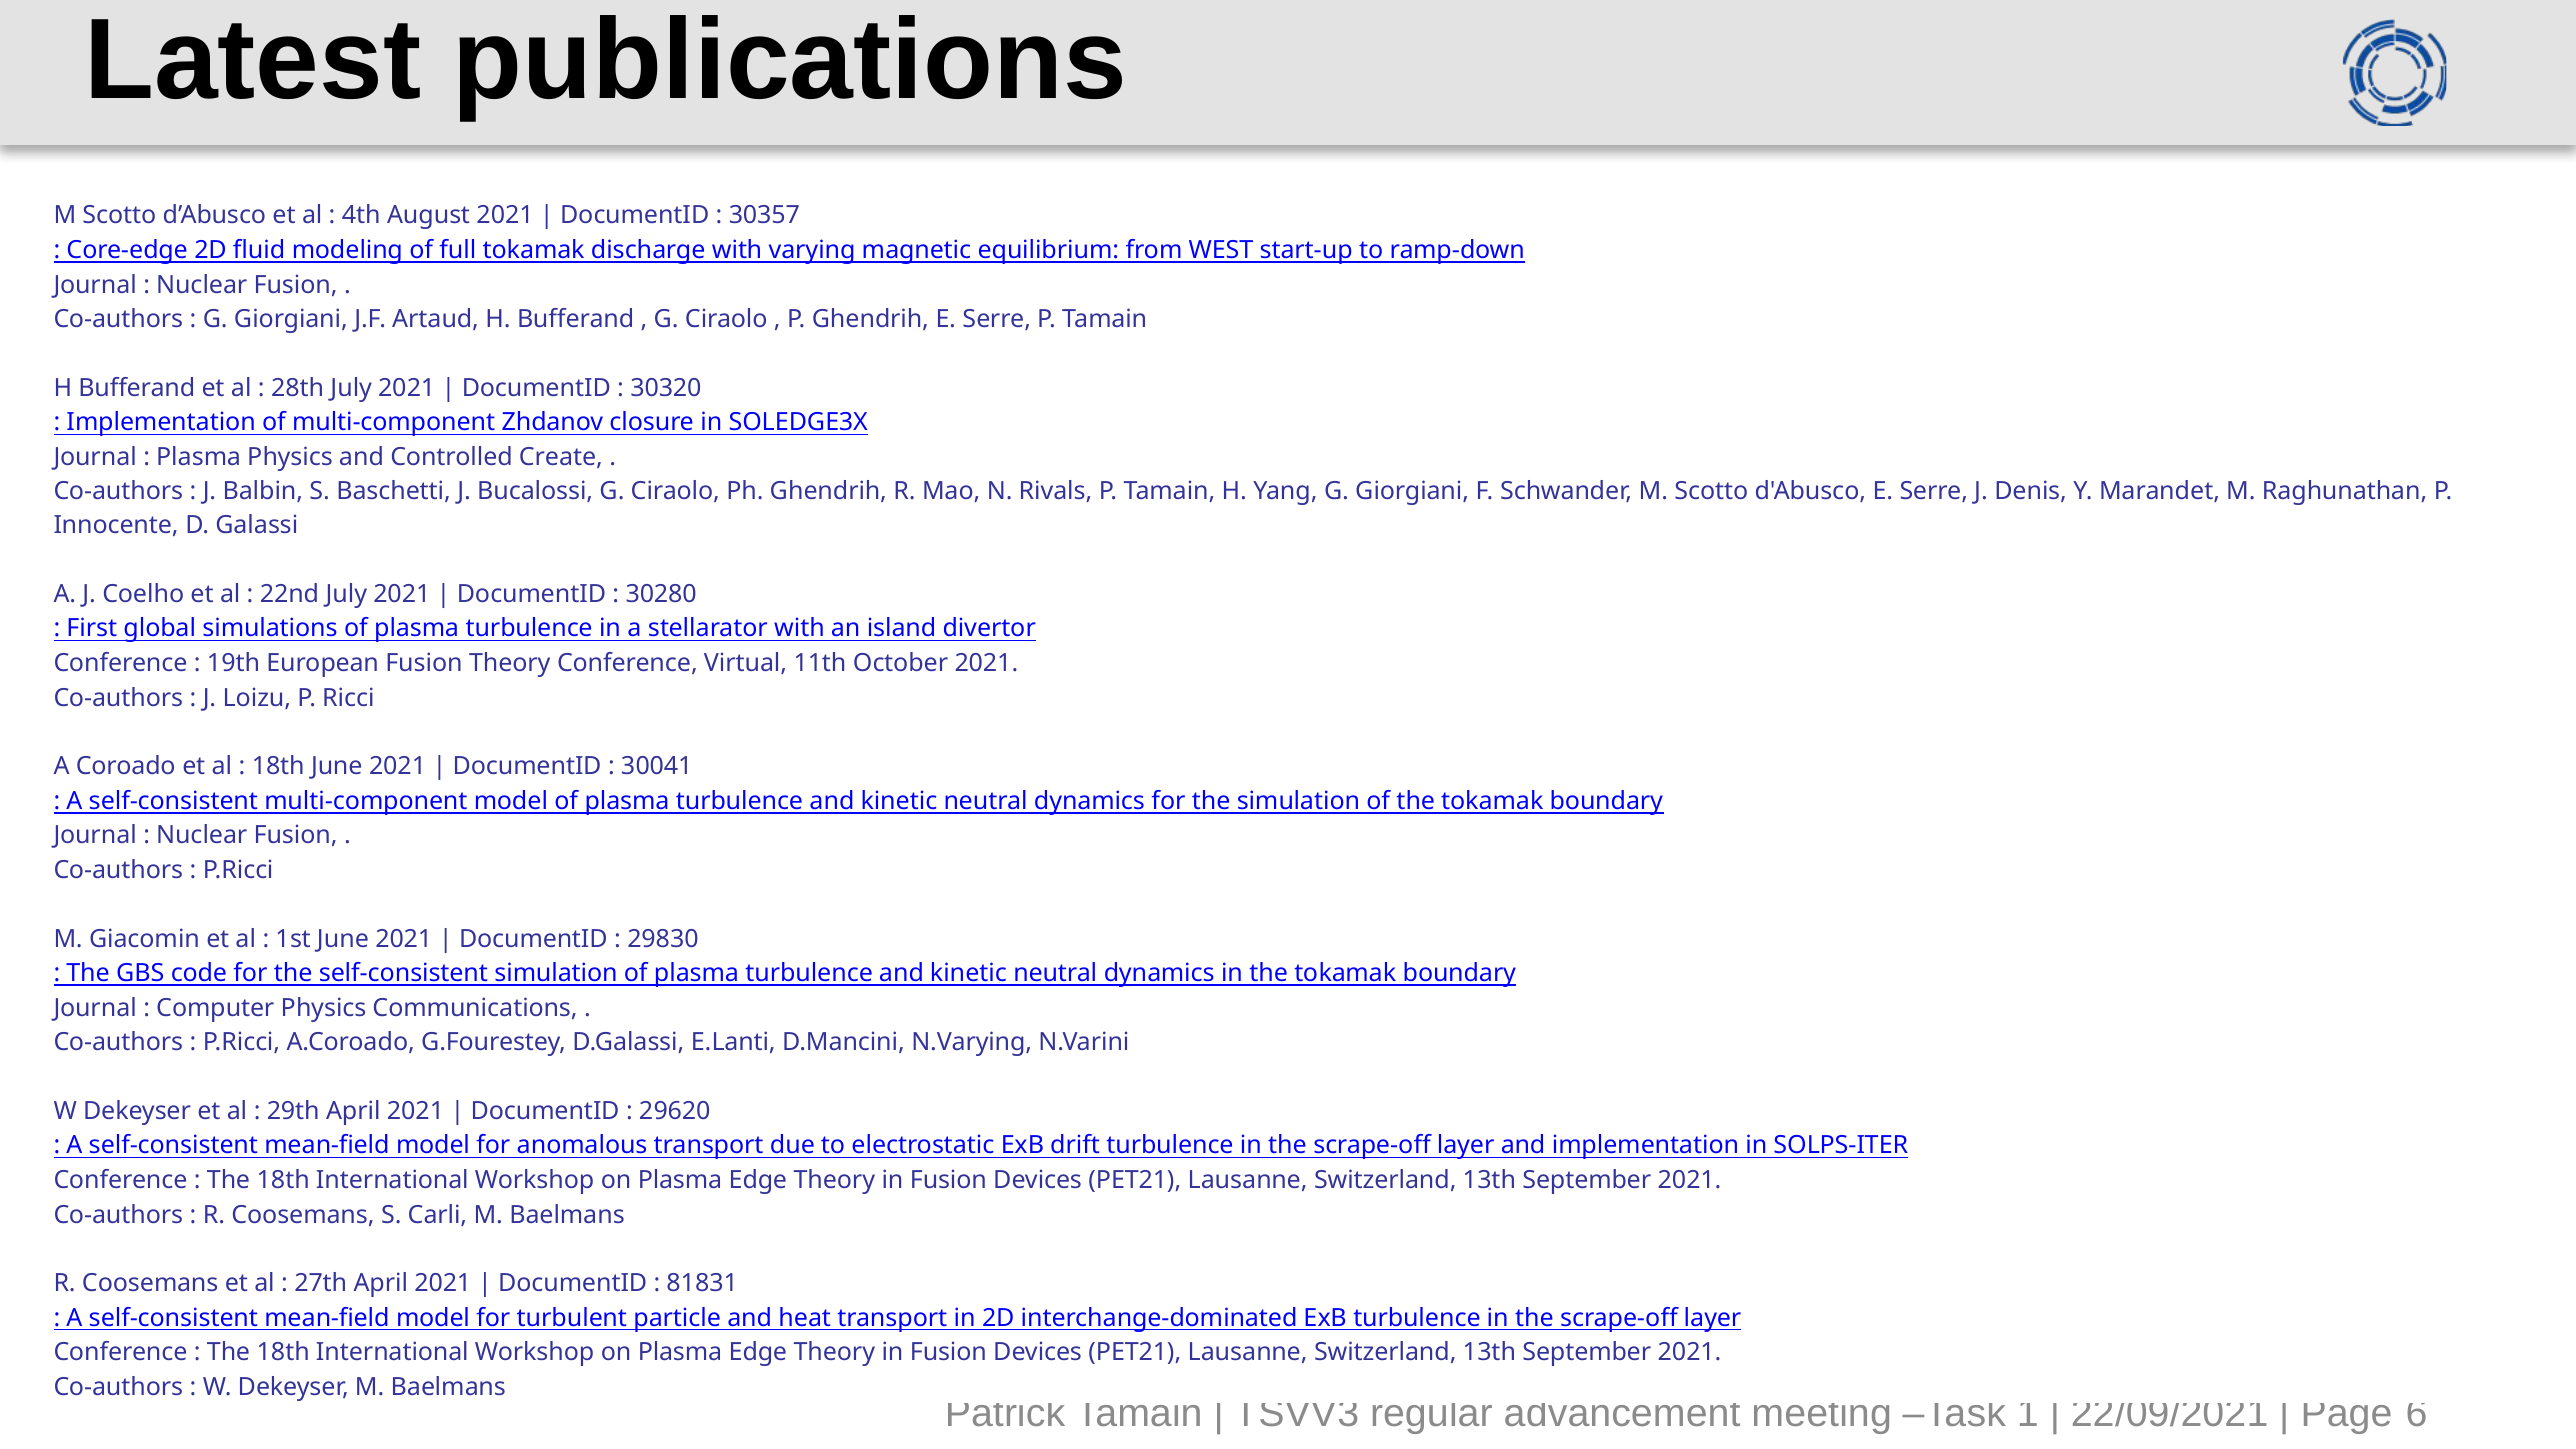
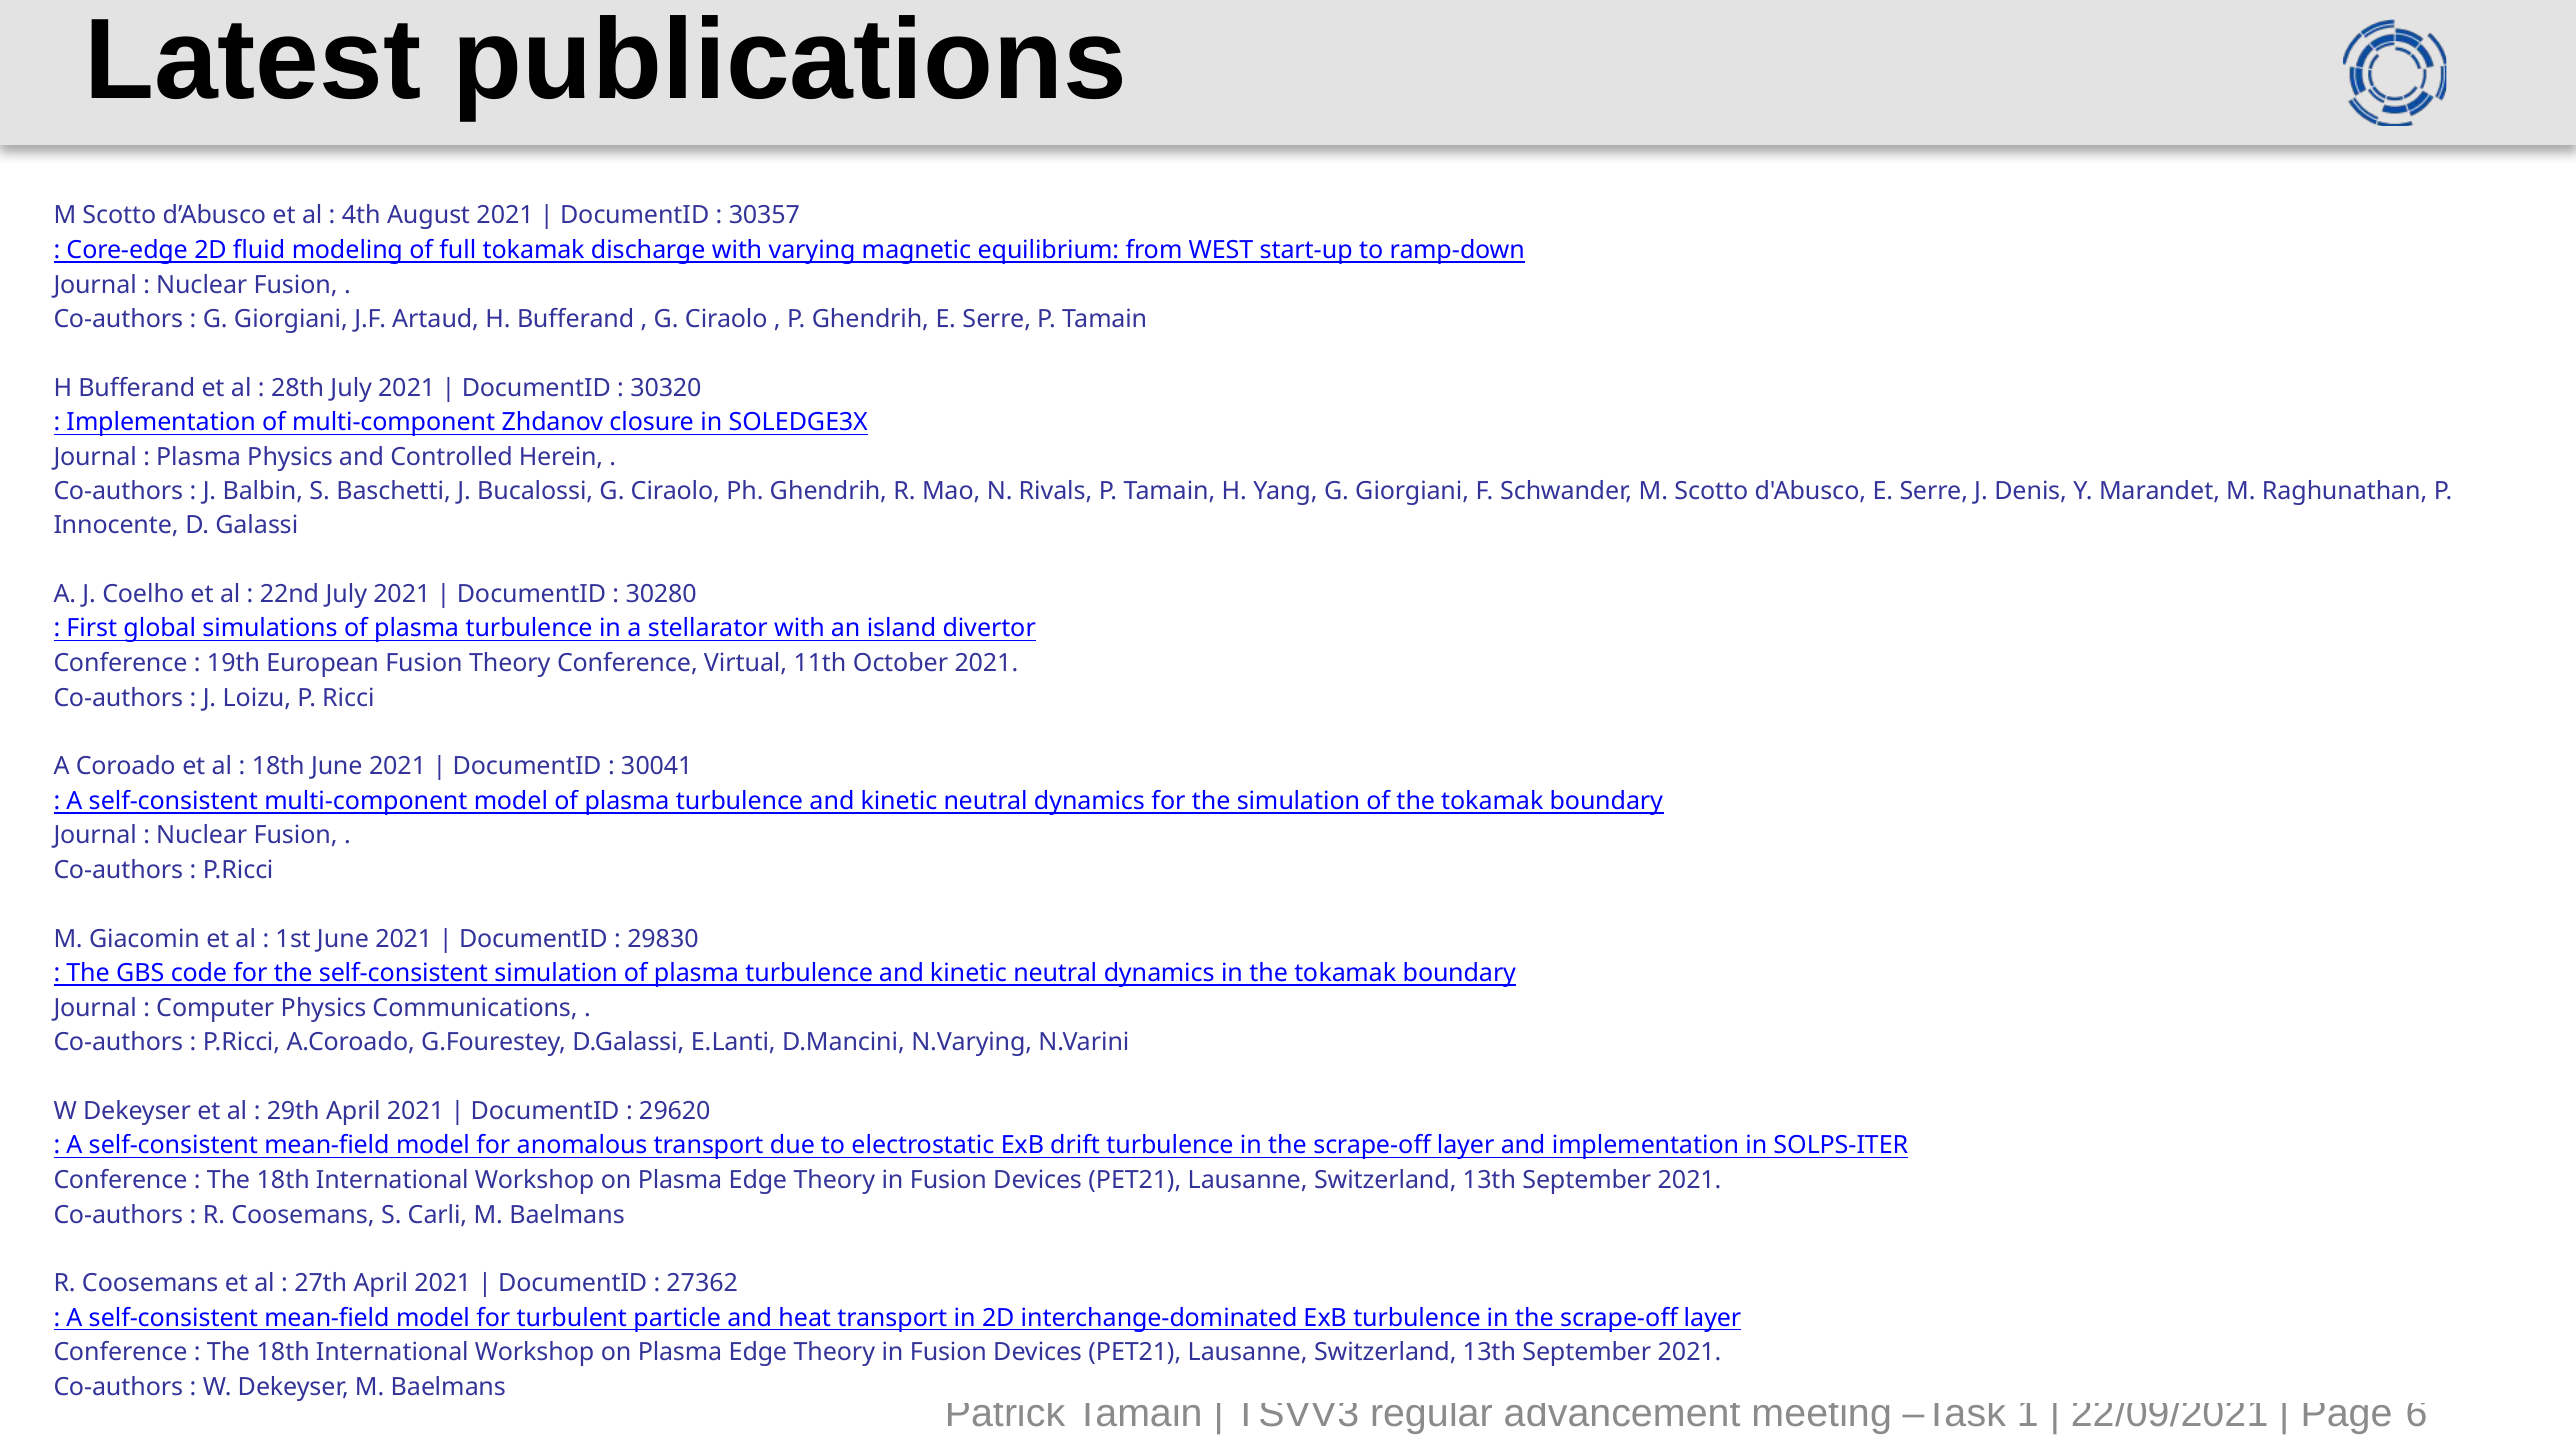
Create: Create -> Herein
81831: 81831 -> 27362
